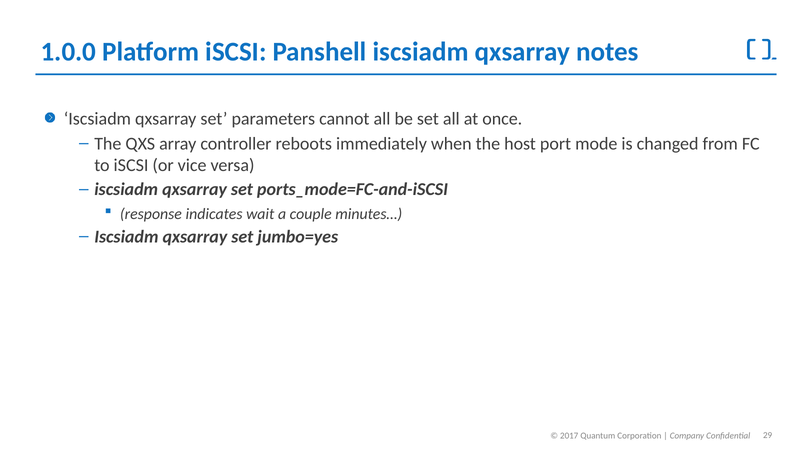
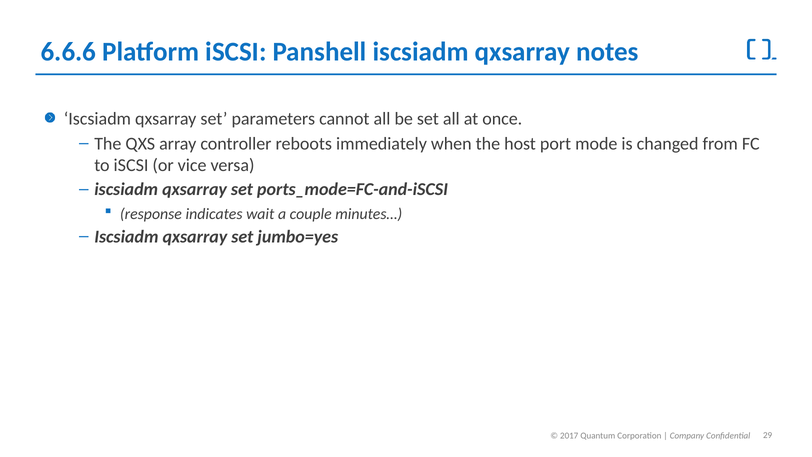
1.0.0: 1.0.0 -> 6.6.6
